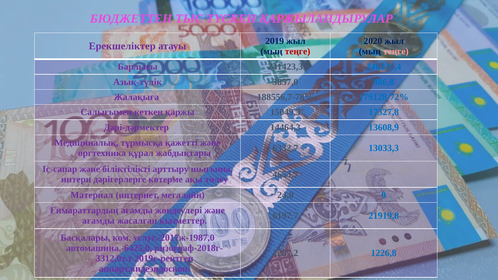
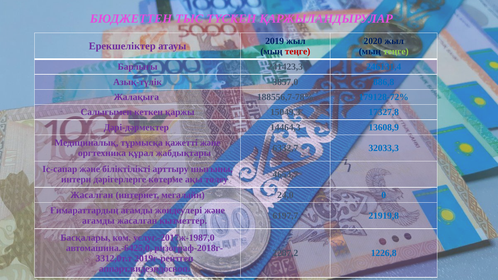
теңге at (396, 51) colour: pink -> light green
13033,3: 13033,3 -> 32033,3
Материал at (92, 195): Материал -> Жасалган
